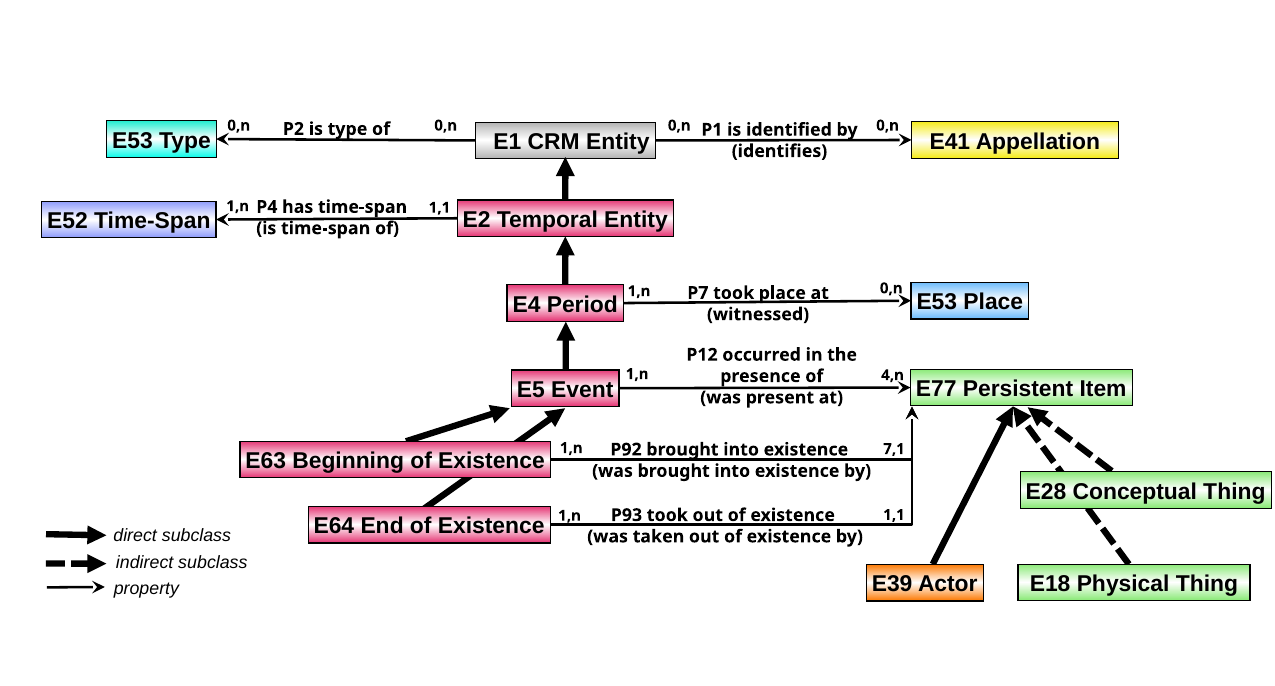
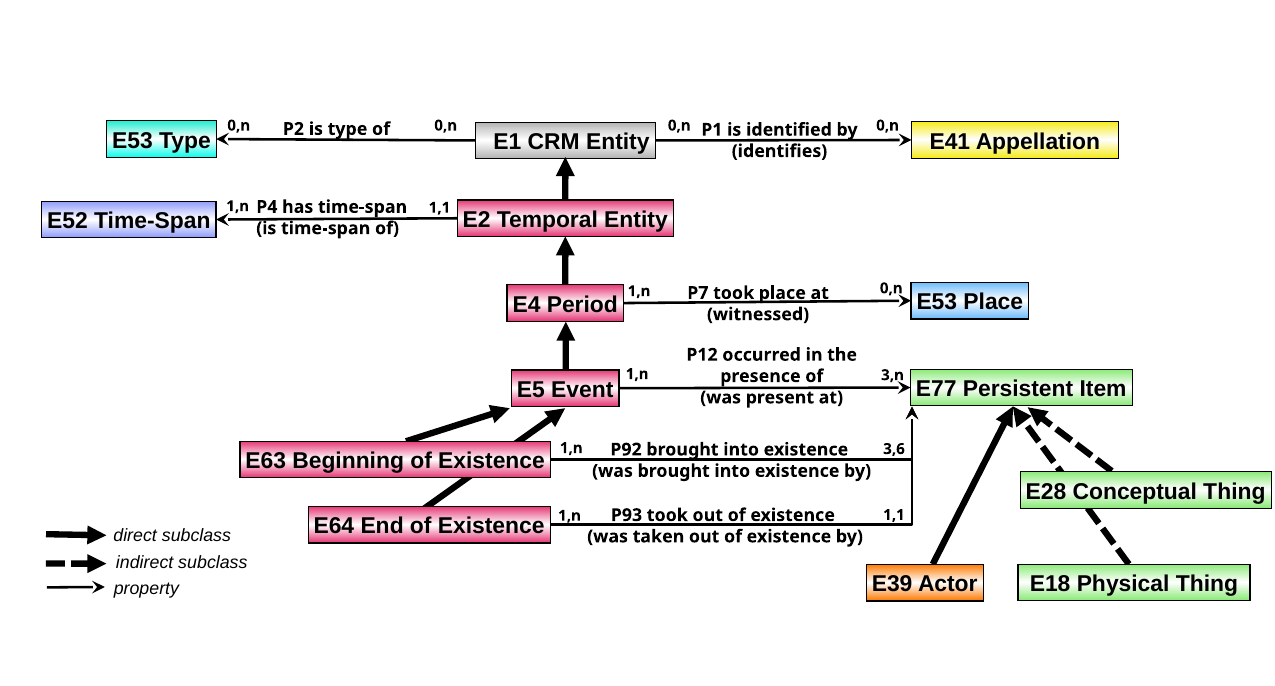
4,n: 4,n -> 3,n
7,1: 7,1 -> 3,6
